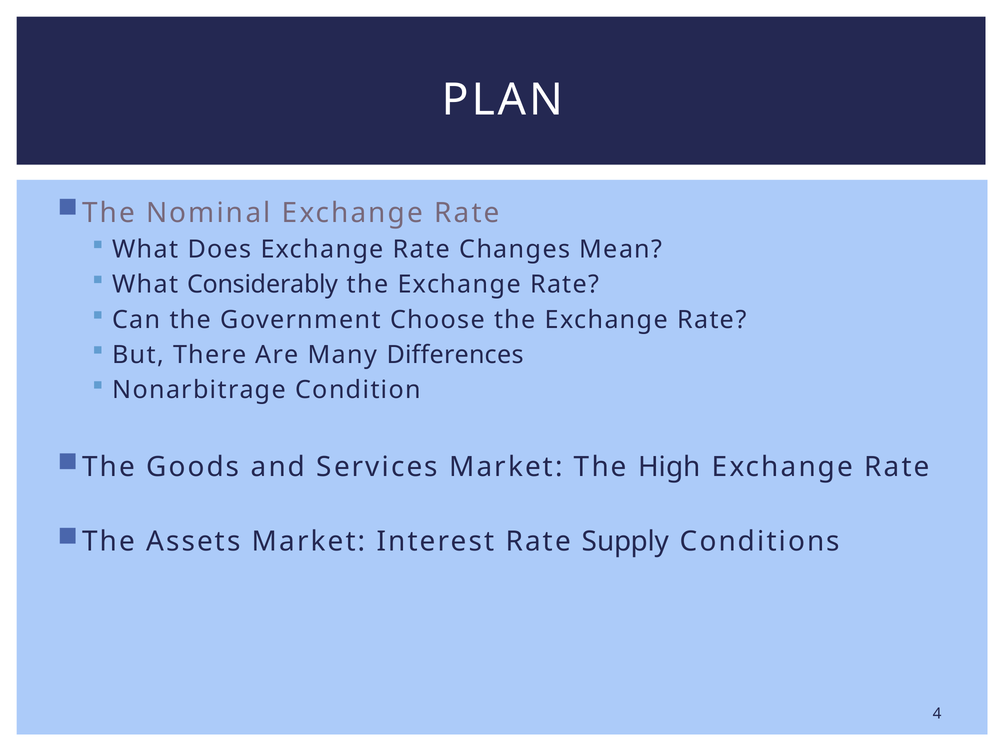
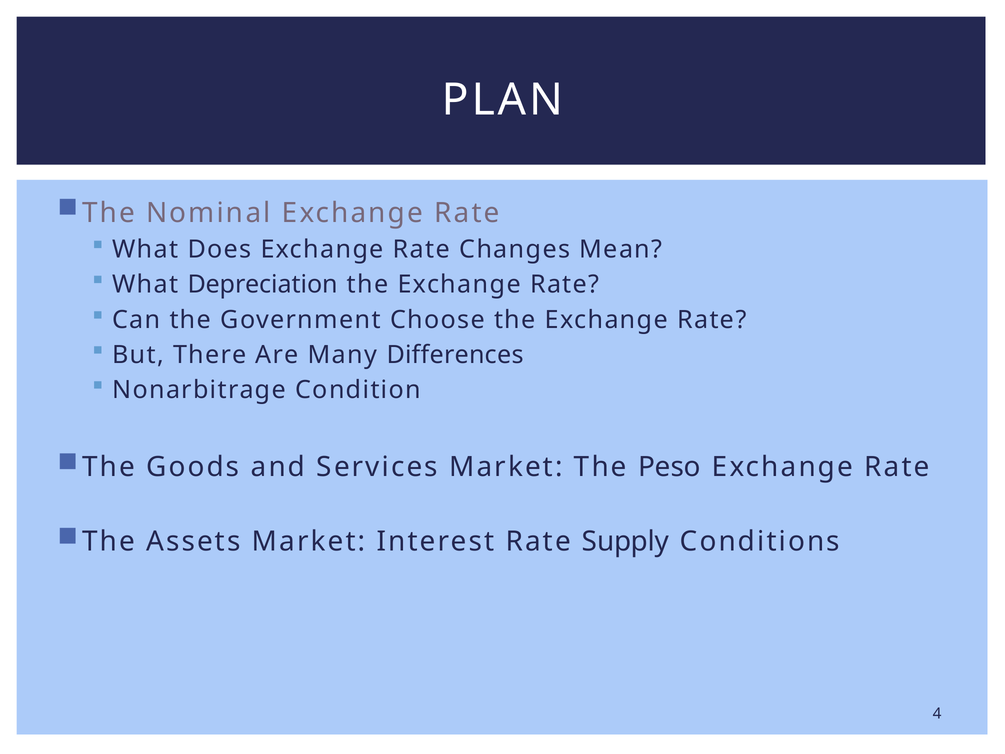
Considerably: Considerably -> Depreciation
High: High -> Peso
